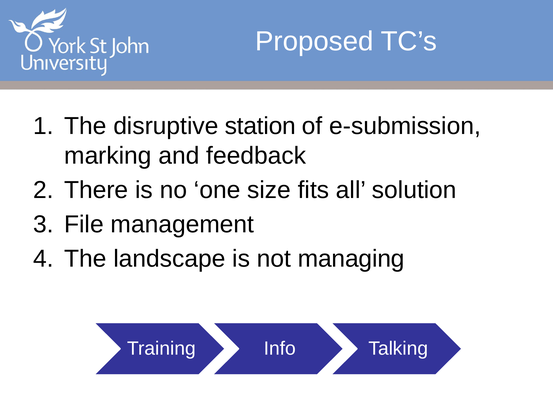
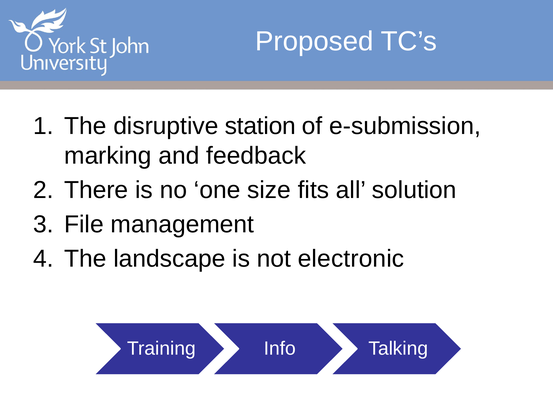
managing: managing -> electronic
